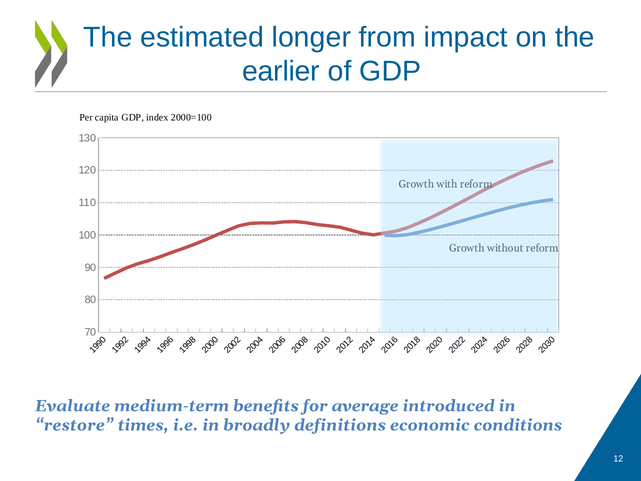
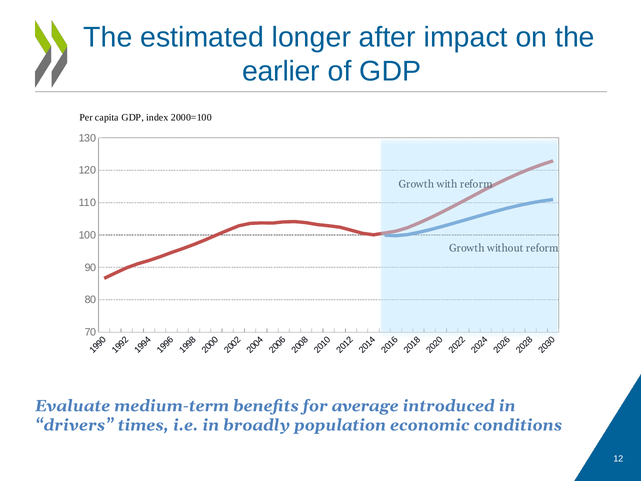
from: from -> after
restore: restore -> drivers
definitions: definitions -> population
